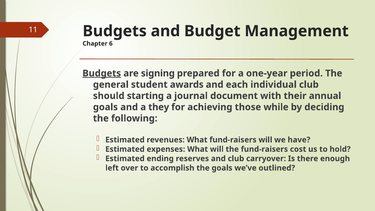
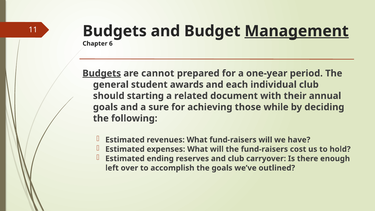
Management underline: none -> present
signing: signing -> cannot
journal: journal -> related
they: they -> sure
